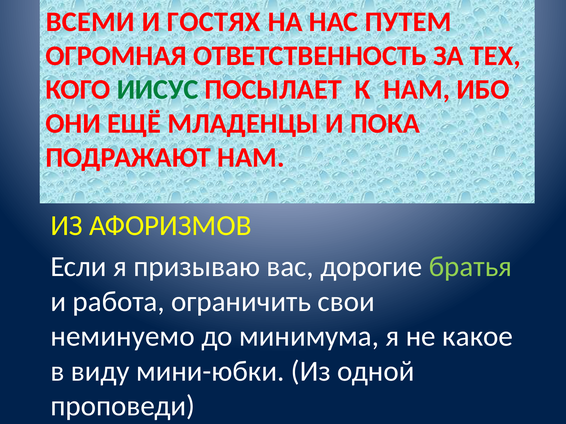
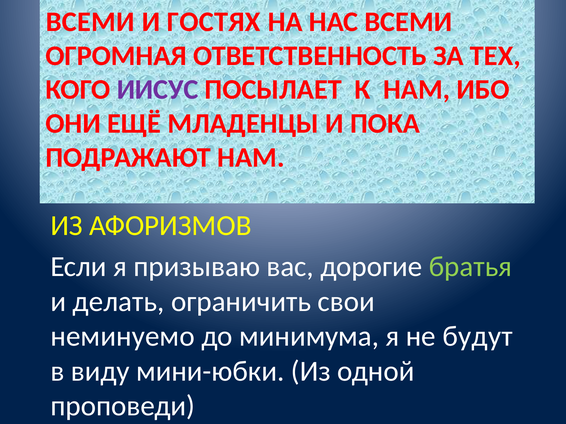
НАС ПУТЕМ: ПУТЕМ -> ВСЕМИ
ИИСУС colour: green -> purple
работа: работа -> делать
какое: какое -> будут
